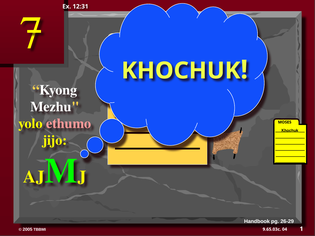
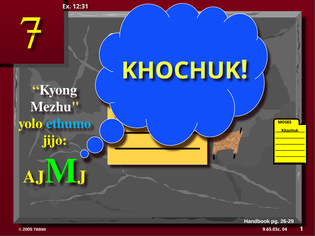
ethumo colour: pink -> light blue
